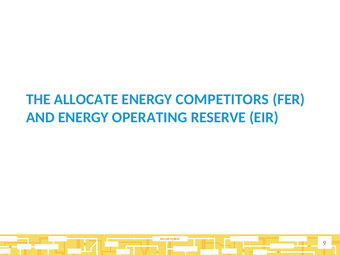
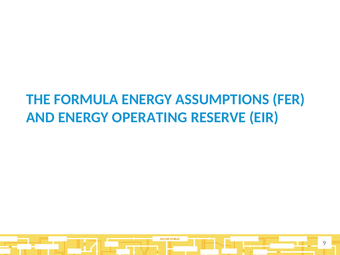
ALLOCATE: ALLOCATE -> FORMULA
COMPETITORS: COMPETITORS -> ASSUMPTIONS
